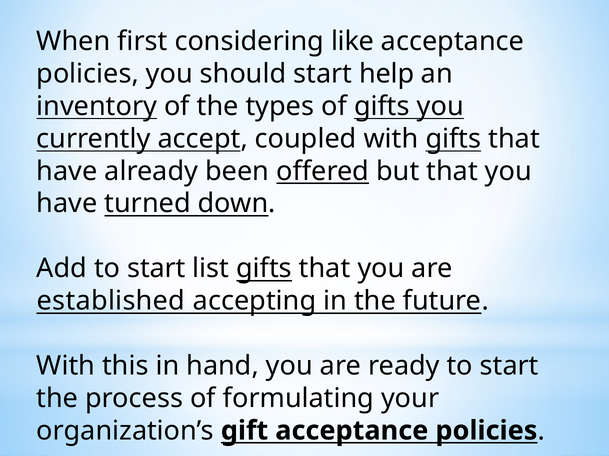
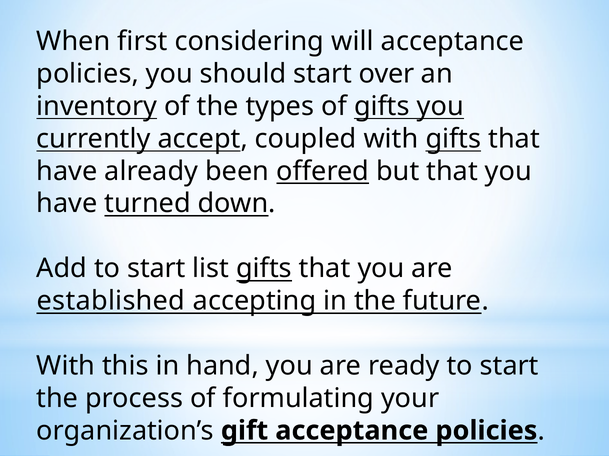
like: like -> will
help: help -> over
